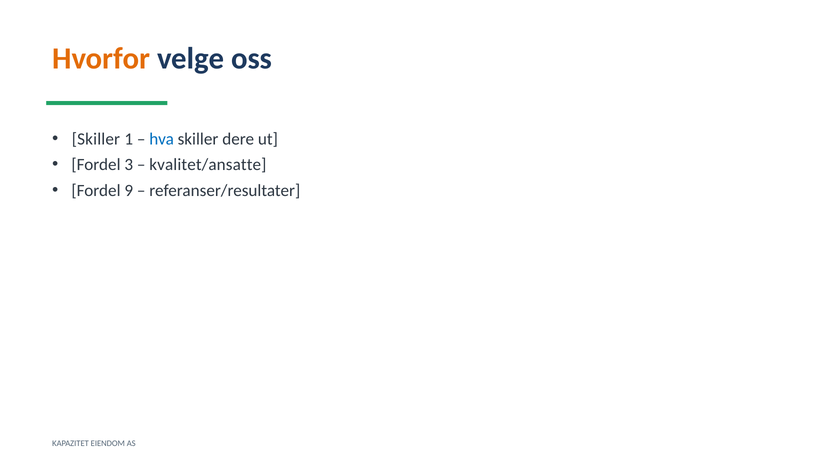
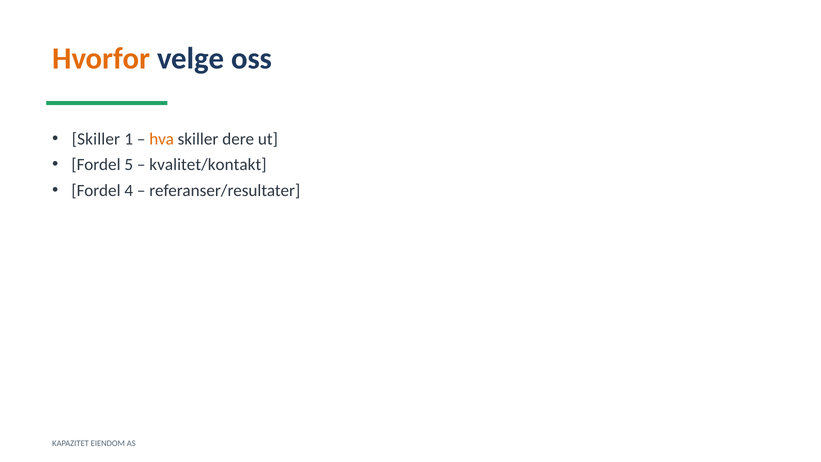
hva colour: blue -> orange
3: 3 -> 5
kvalitet/ansatte: kvalitet/ansatte -> kvalitet/kontakt
9: 9 -> 4
